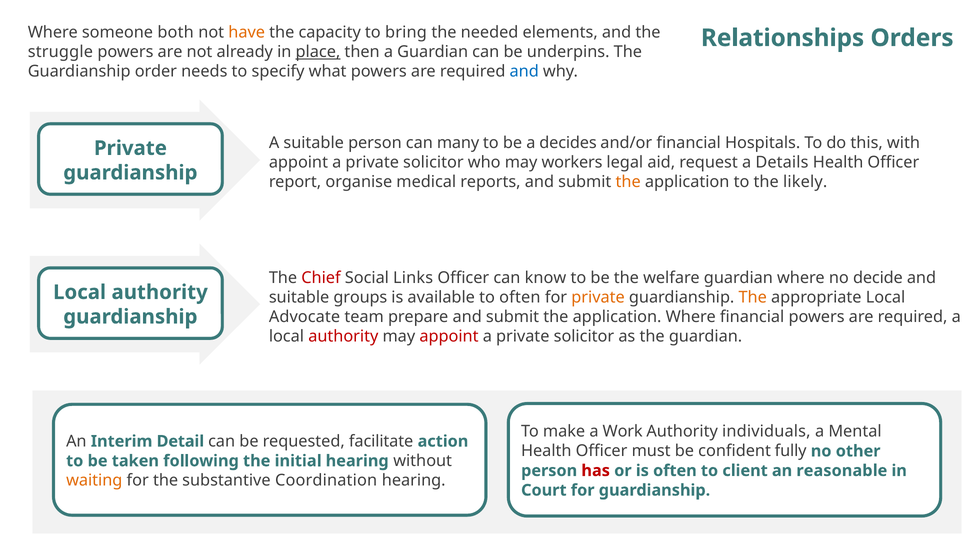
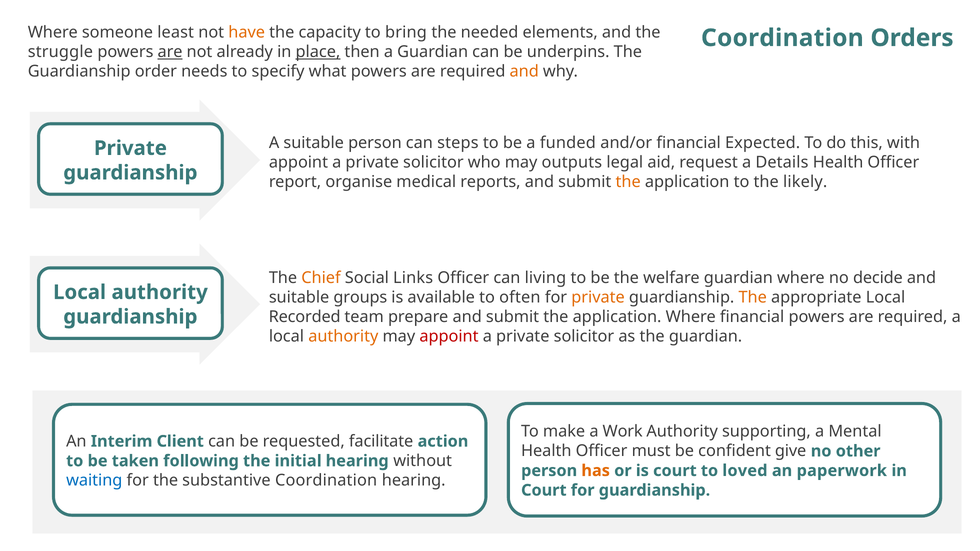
both: both -> least
Relationships at (783, 38): Relationships -> Coordination
are at (170, 52) underline: none -> present
and at (524, 72) colour: blue -> orange
many: many -> steps
decides: decides -> funded
Hospitals: Hospitals -> Expected
workers: workers -> outputs
Chief colour: red -> orange
know: know -> living
Advocate: Advocate -> Recorded
authority at (343, 337) colour: red -> orange
individuals: individuals -> supporting
Detail: Detail -> Client
fully: fully -> give
has colour: red -> orange
is often: often -> court
client: client -> loved
reasonable: reasonable -> paperwork
waiting colour: orange -> blue
